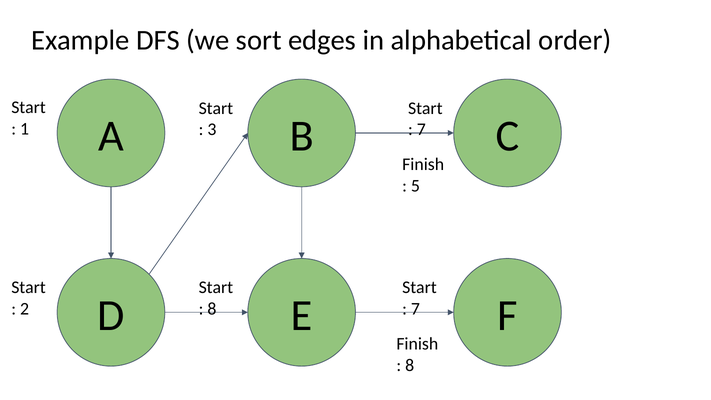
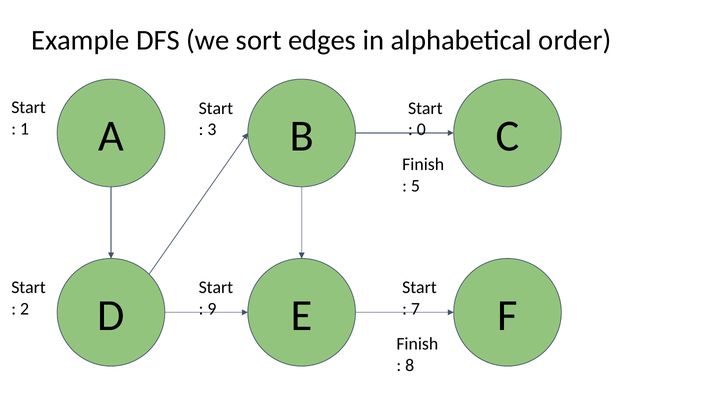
7 at (421, 130): 7 -> 0
8 at (212, 309): 8 -> 9
